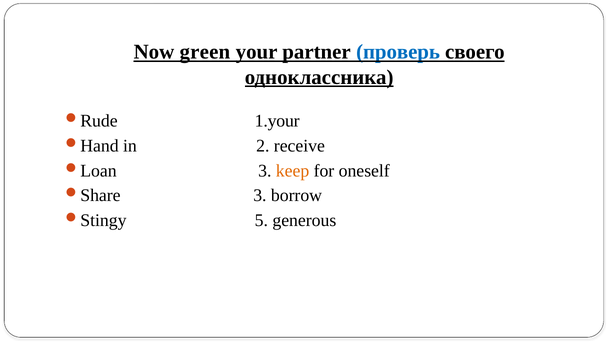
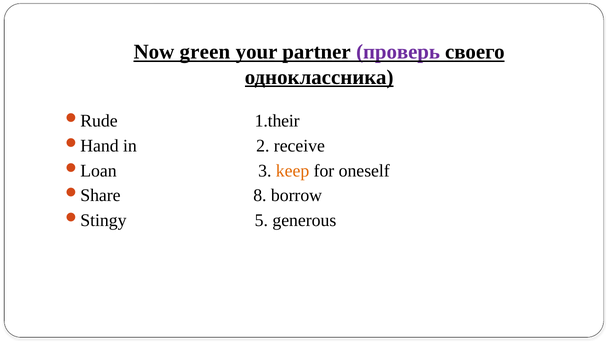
проверь colour: blue -> purple
1.your: 1.your -> 1.their
3 at (260, 196): 3 -> 8
